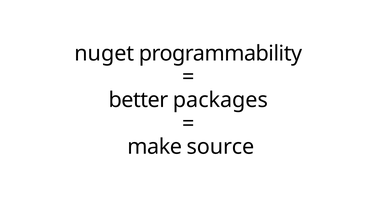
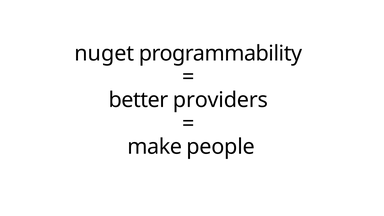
packages: packages -> providers
source: source -> people
